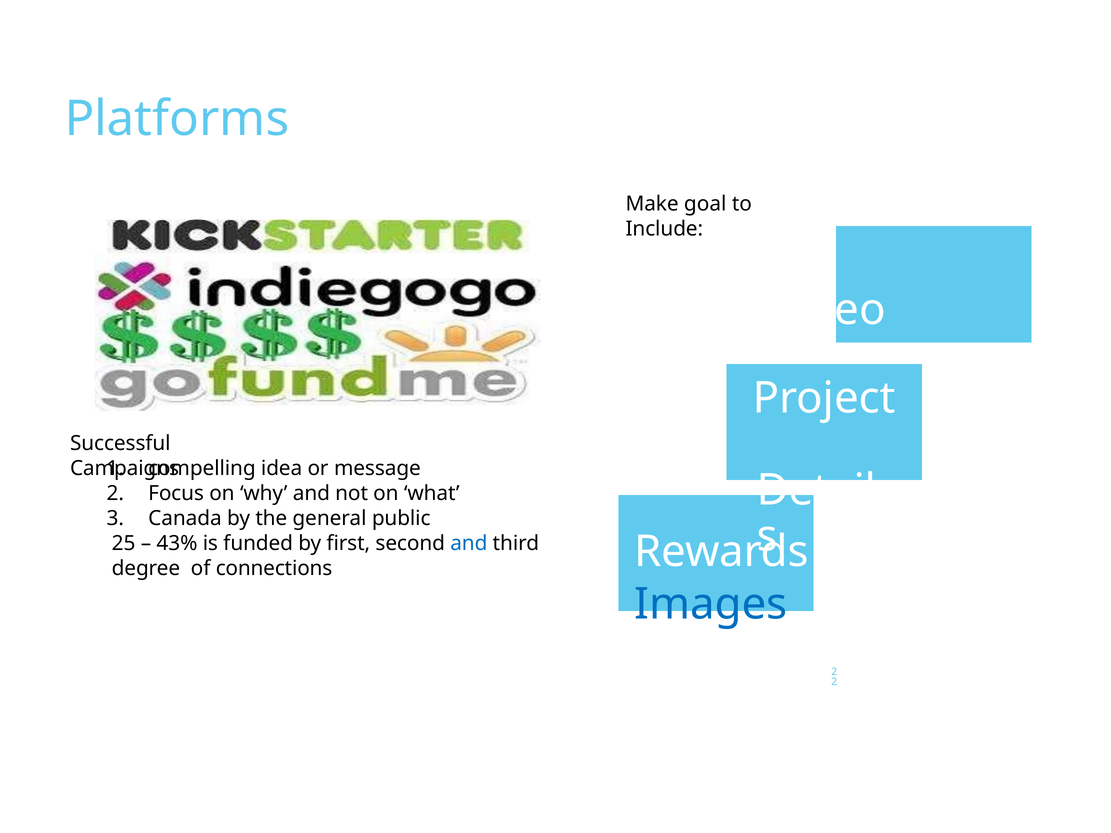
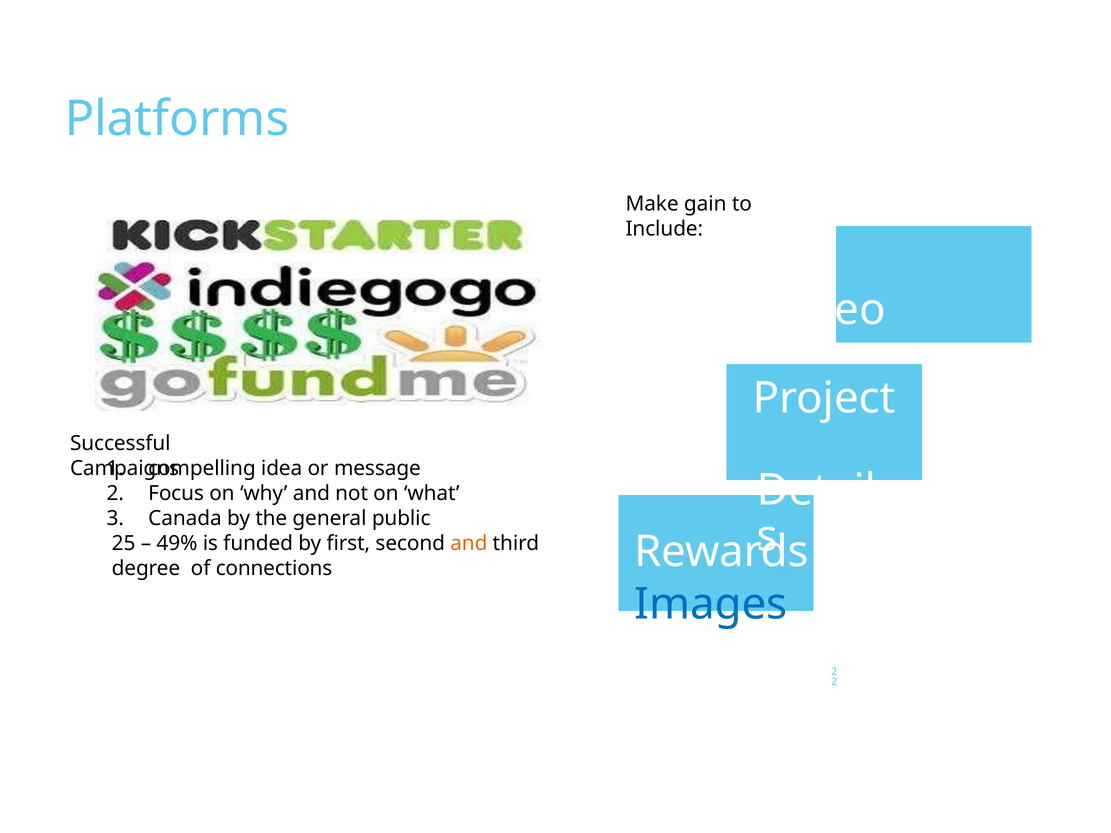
goal: goal -> gain
43%: 43% -> 49%
and at (469, 544) colour: blue -> orange
